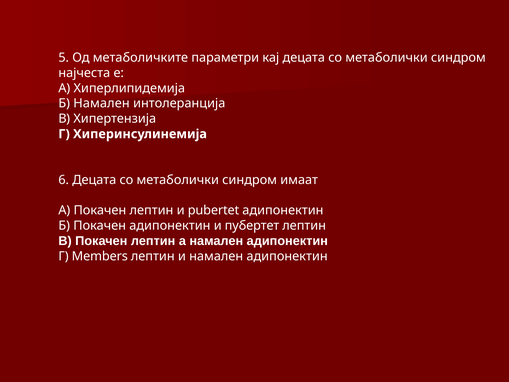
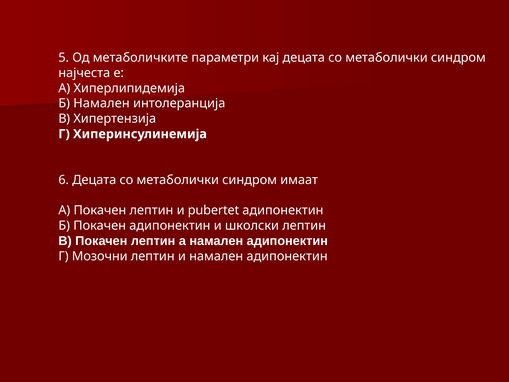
пубертет: пубертет -> школски
Members: Members -> Мозочни
